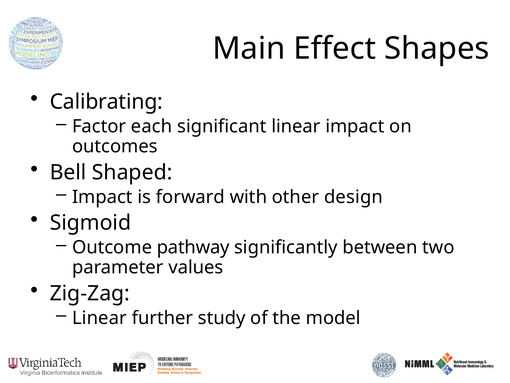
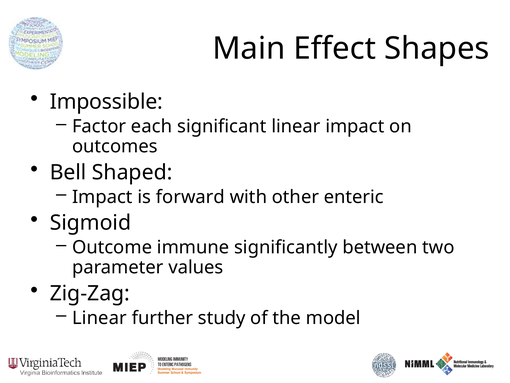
Calibrating: Calibrating -> Impossible
design: design -> enteric
pathway: pathway -> immune
